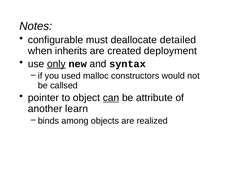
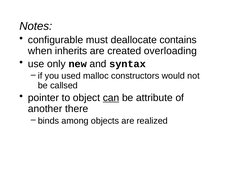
detailed: detailed -> contains
deployment: deployment -> overloading
only underline: present -> none
learn: learn -> there
